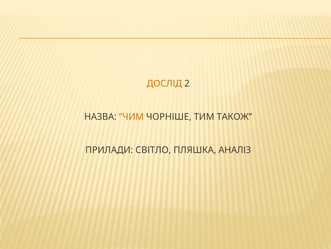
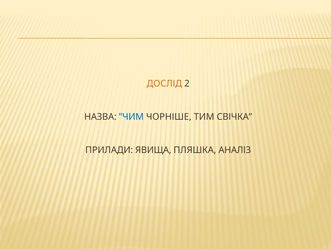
”ЧИМ colour: orange -> blue
ТАКОЖ: ТАКОЖ -> СВІЧКА
СВІТЛО: СВІТЛО -> ЯВИЩА
